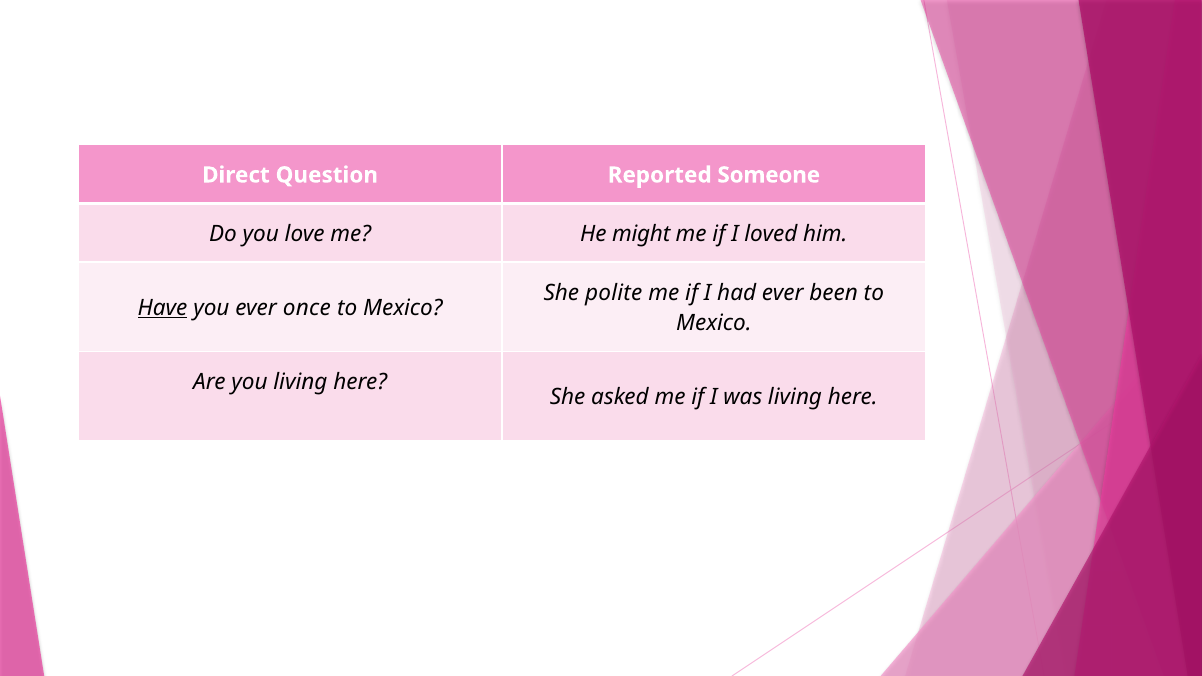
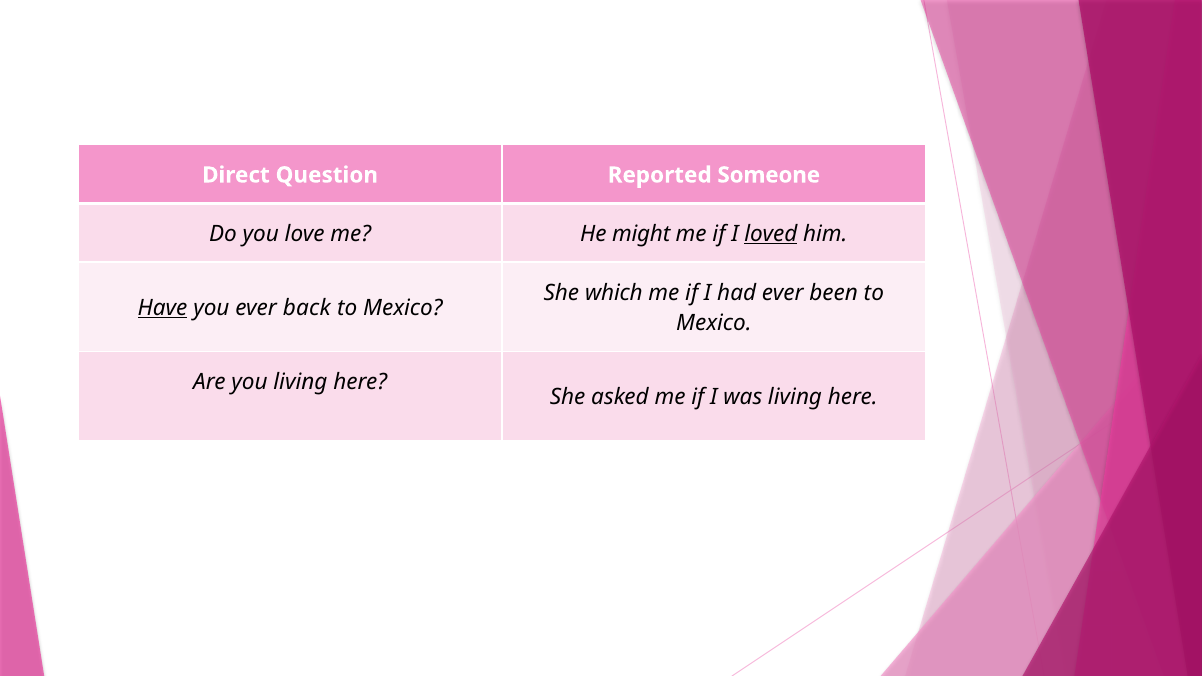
loved underline: none -> present
polite: polite -> which
once: once -> back
